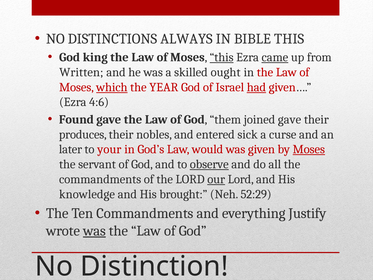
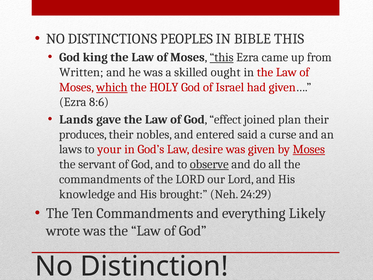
ALWAYS: ALWAYS -> PEOPLES
came underline: present -> none
YEAR: YEAR -> HOLY
had underline: present -> none
4:6: 4:6 -> 8:6
Found: Found -> Lands
them: them -> effect
joined gave: gave -> plan
sick: sick -> said
later: later -> laws
would: would -> desire
our underline: present -> none
52:29: 52:29 -> 24:29
Justify: Justify -> Likely
was at (94, 231) underline: present -> none
